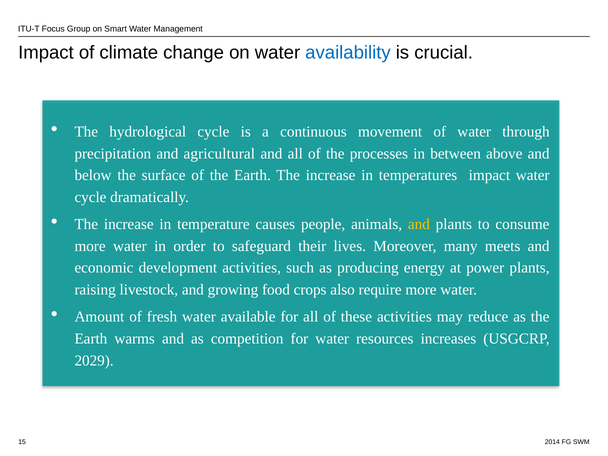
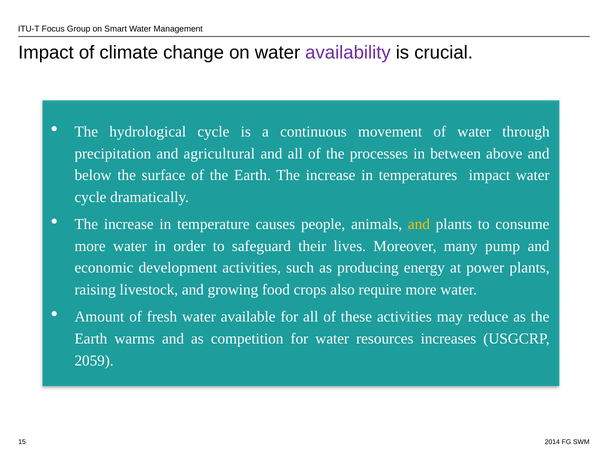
availability colour: blue -> purple
meets: meets -> pump
2029: 2029 -> 2059
